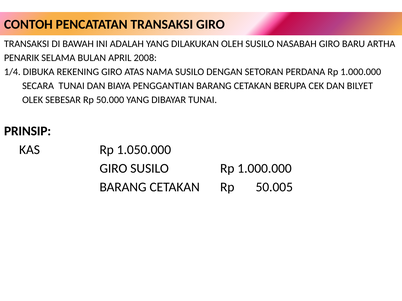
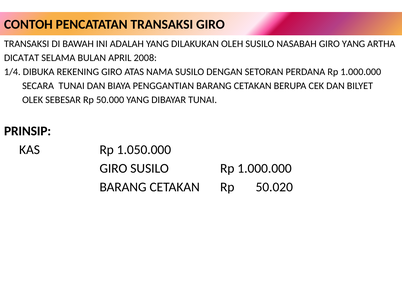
GIRO BARU: BARU -> YANG
PENARIK: PENARIK -> DICATAT
50.005: 50.005 -> 50.020
